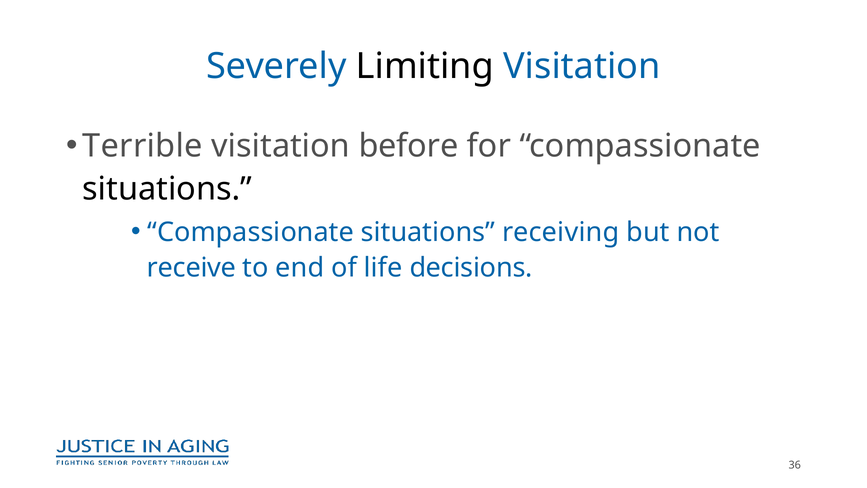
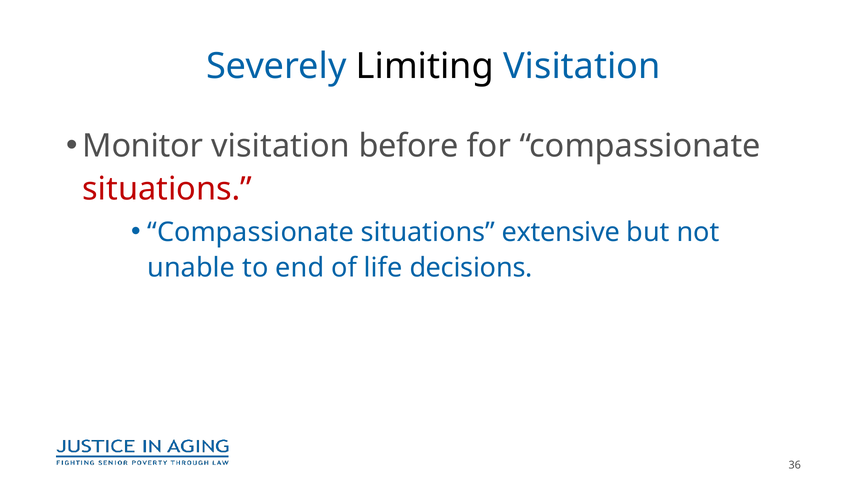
Terrible: Terrible -> Monitor
situations at (167, 189) colour: black -> red
receiving: receiving -> extensive
receive: receive -> unable
